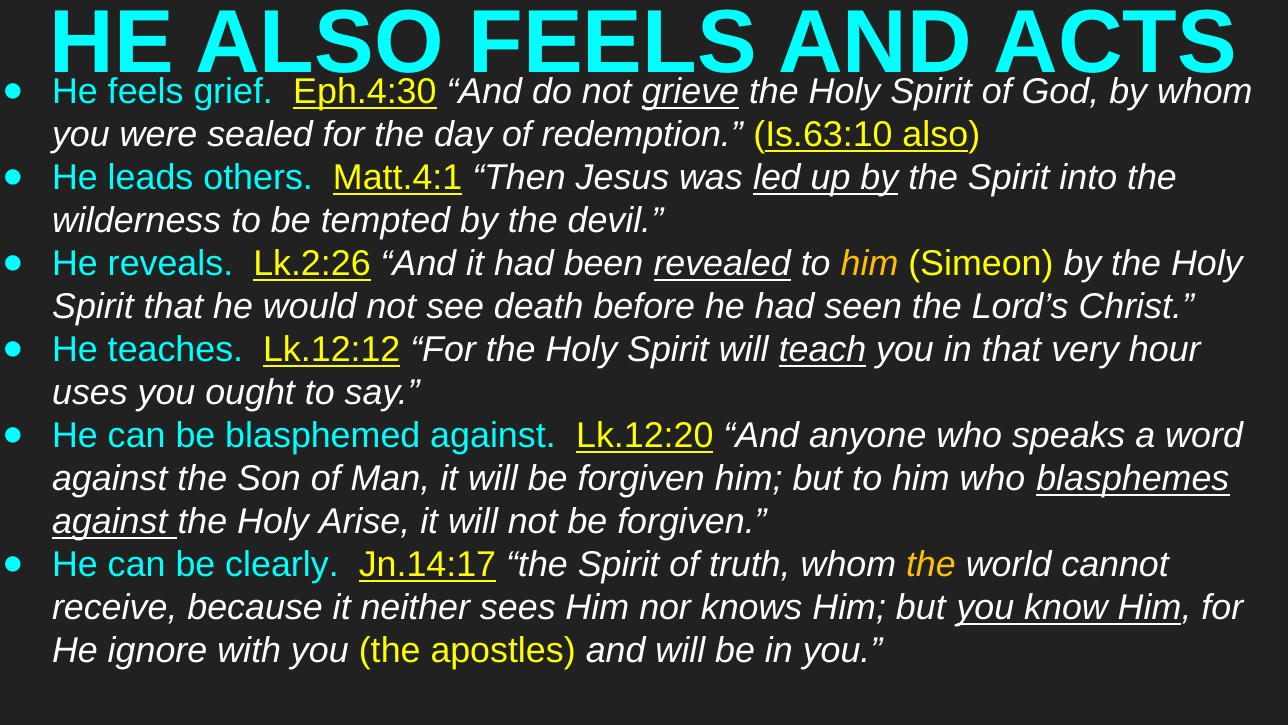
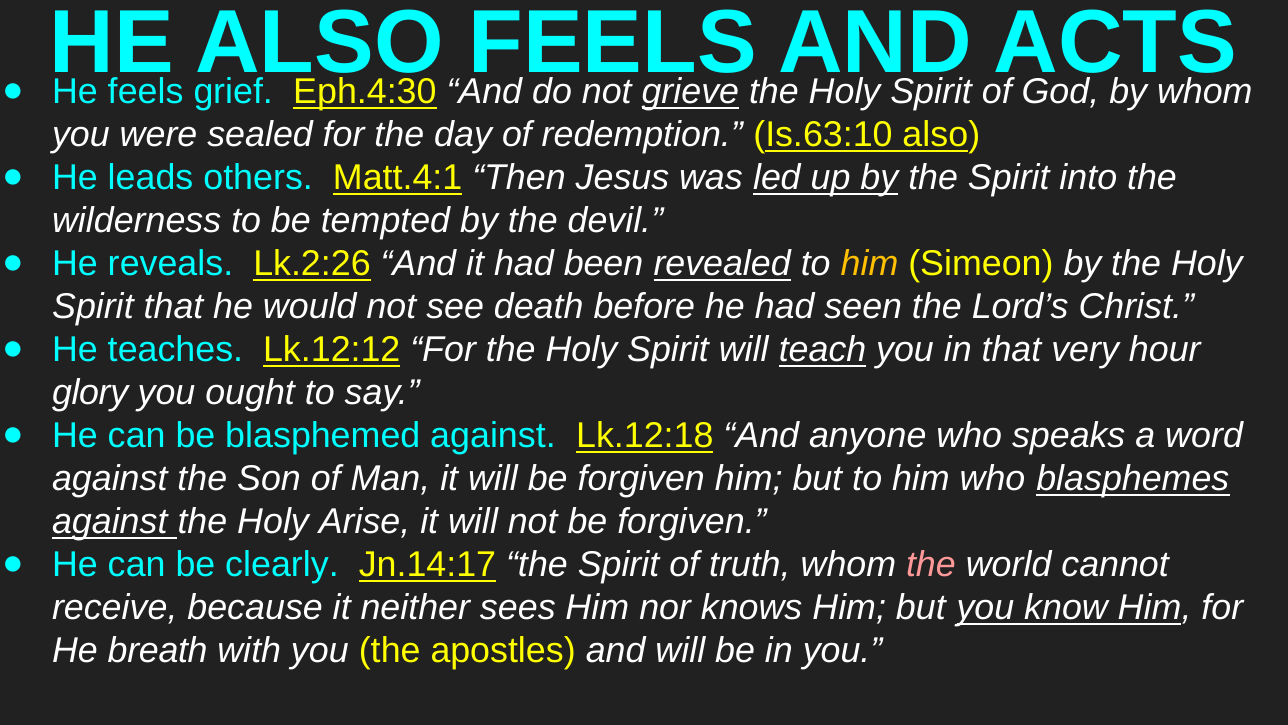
uses: uses -> glory
Lk.12:20: Lk.12:20 -> Lk.12:18
the at (931, 565) colour: yellow -> pink
ignore: ignore -> breath
